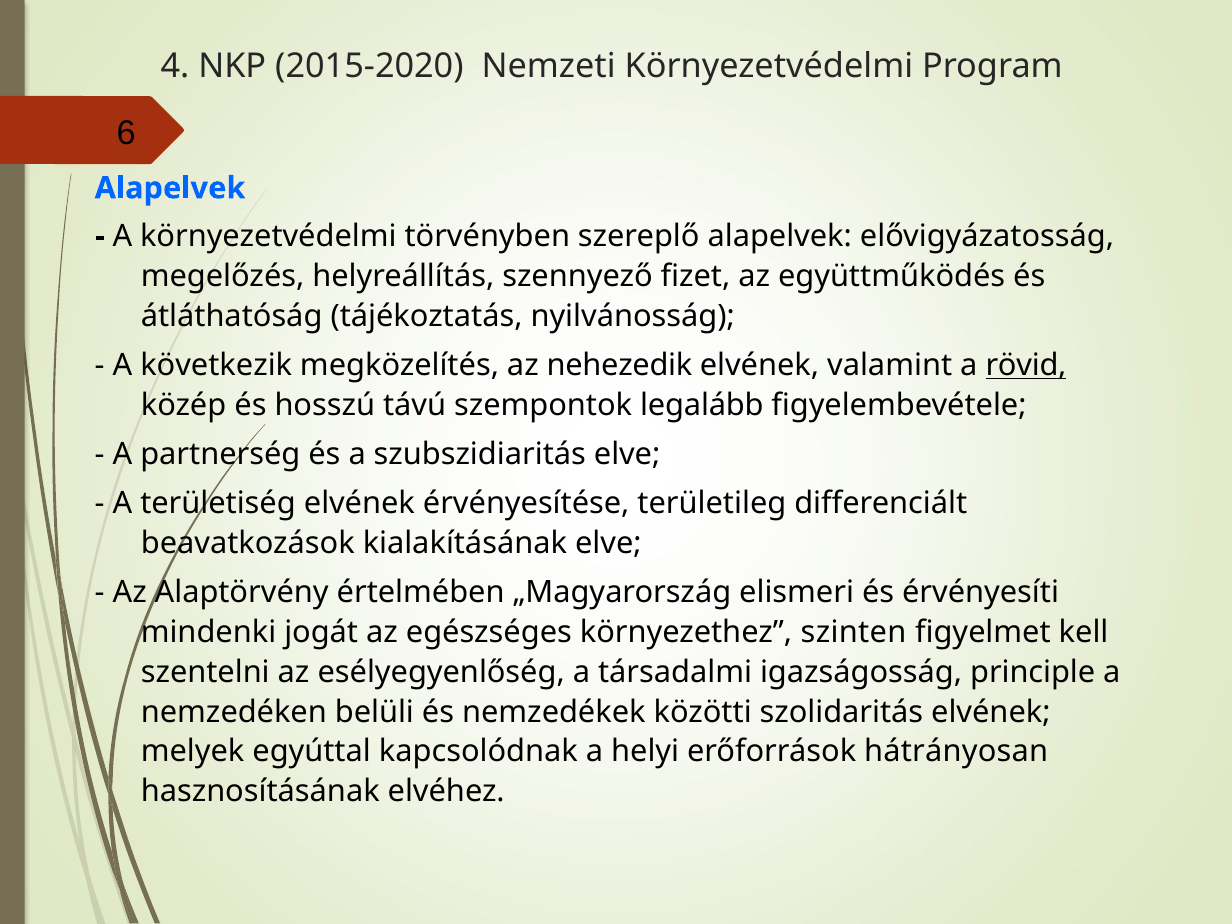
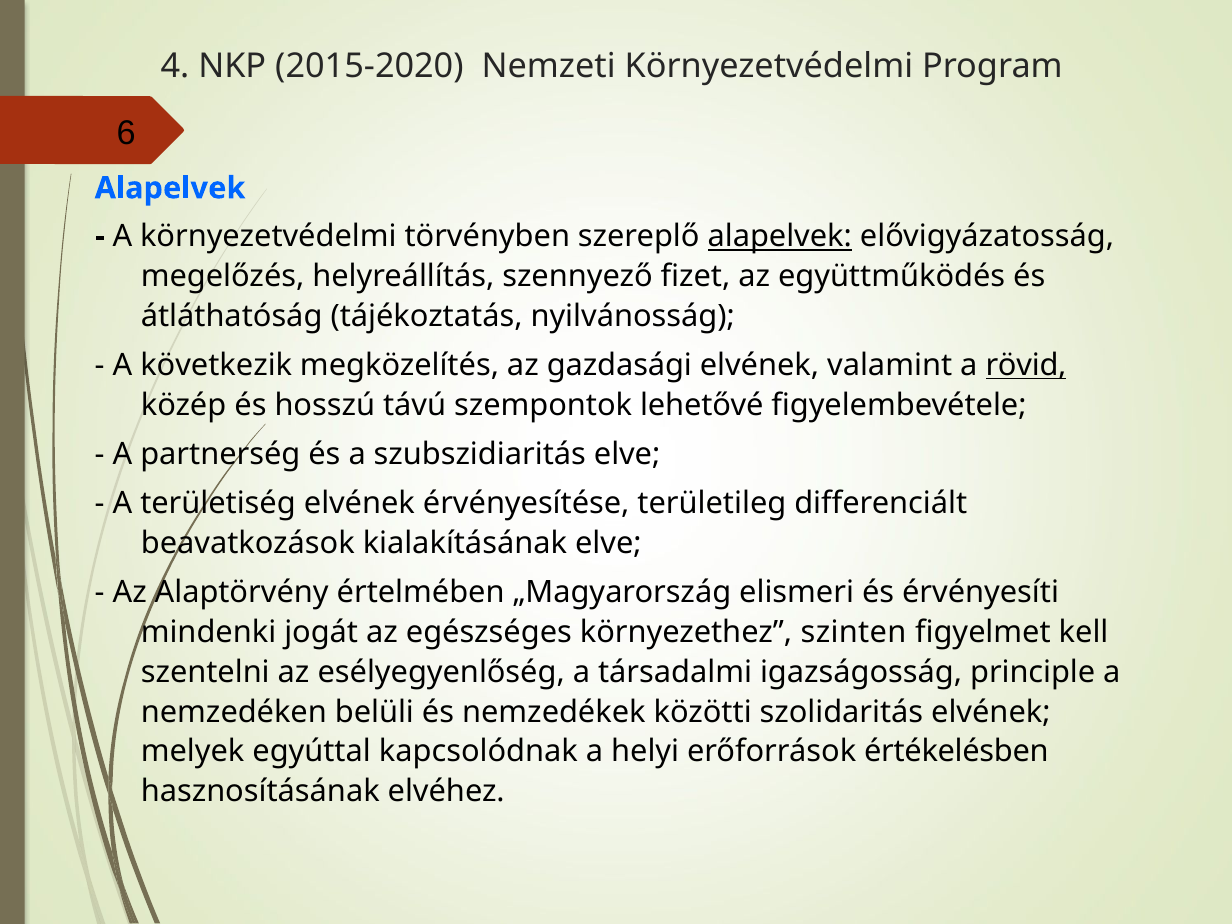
alapelvek at (780, 236) underline: none -> present
nehezedik: nehezedik -> gazdasági
legalább: legalább -> lehetővé
hátrányosan: hátrányosan -> értékelésben
